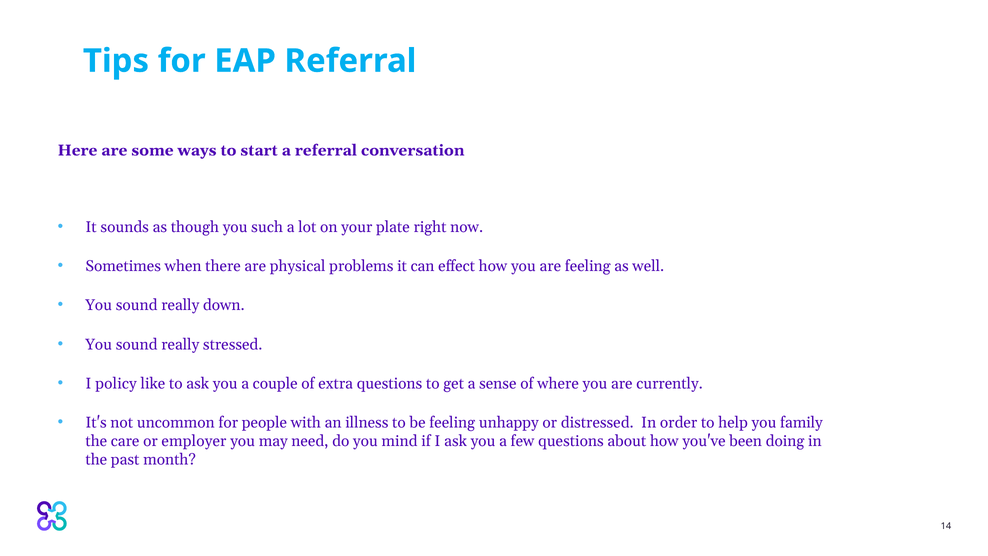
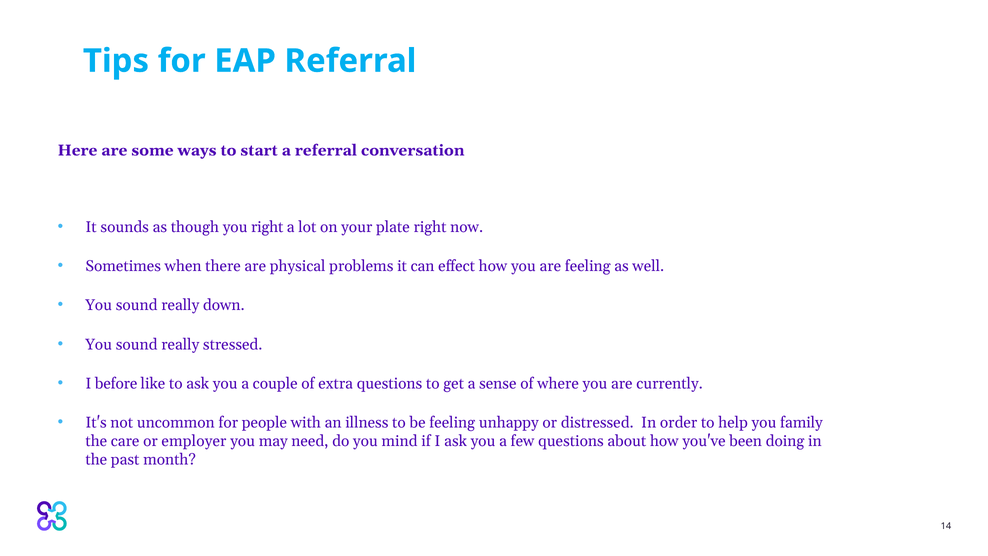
you such: such -> right
policy: policy -> before
